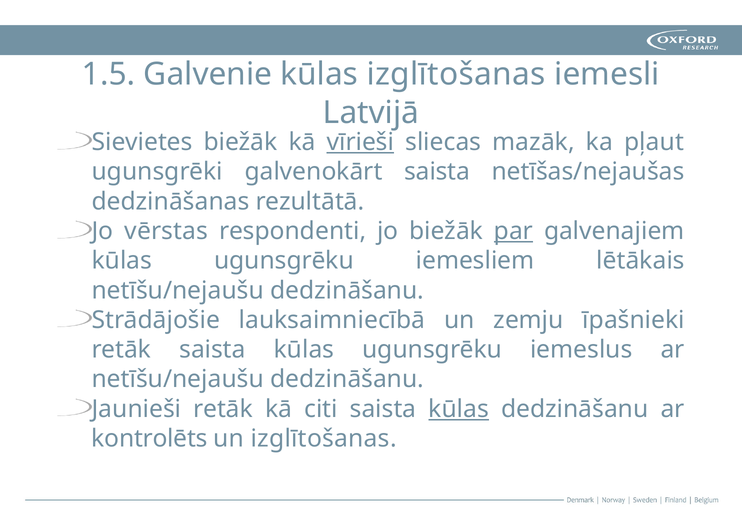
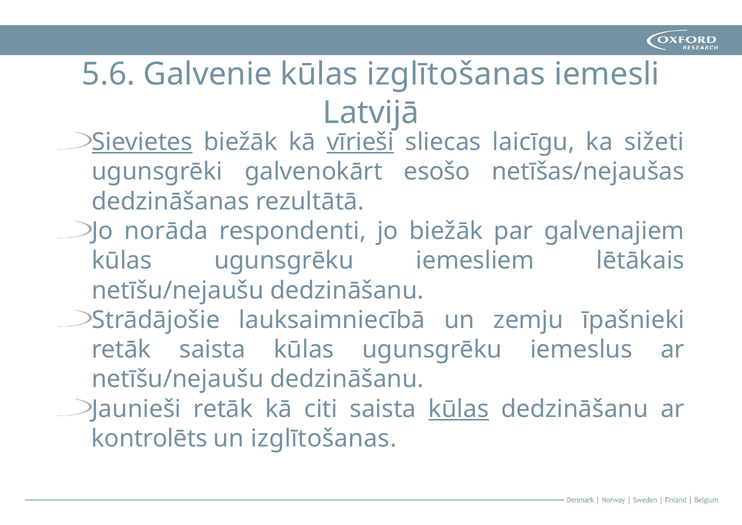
1.5: 1.5 -> 5.6
Sievietes underline: none -> present
mazāk: mazāk -> laicīgu
pļaut: pļaut -> sižeti
galvenokārt saista: saista -> esošo
vērstas: vērstas -> norāda
par underline: present -> none
